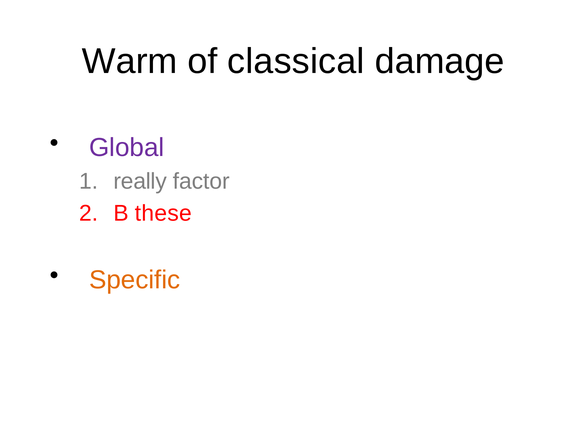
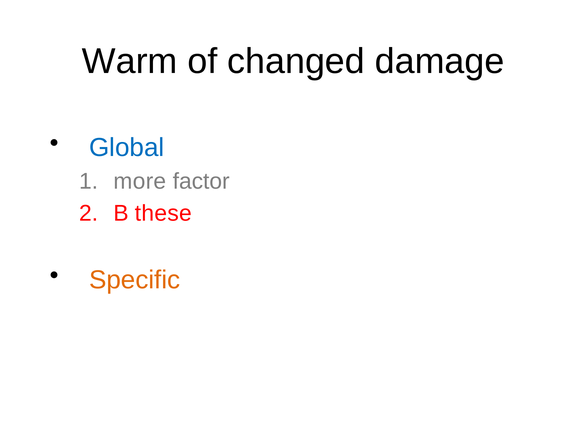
classical: classical -> changed
Global colour: purple -> blue
really: really -> more
